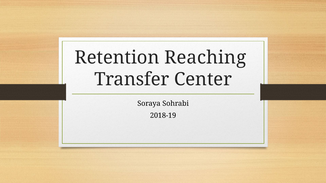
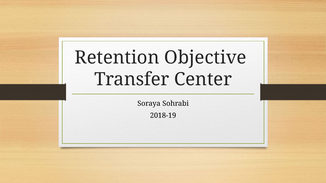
Reaching: Reaching -> Objective
